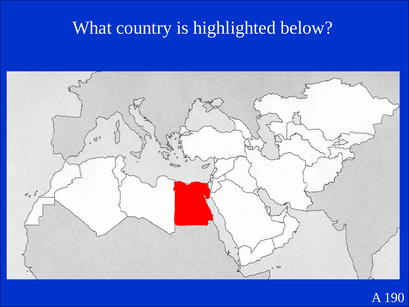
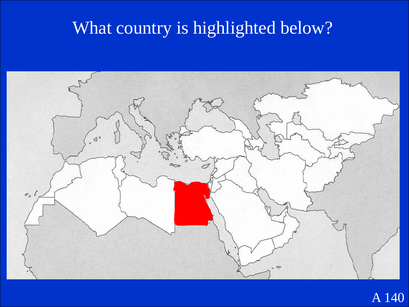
190: 190 -> 140
